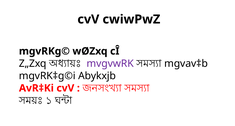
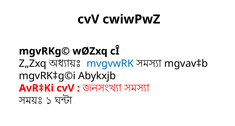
mvgvwRK colour: purple -> blue
